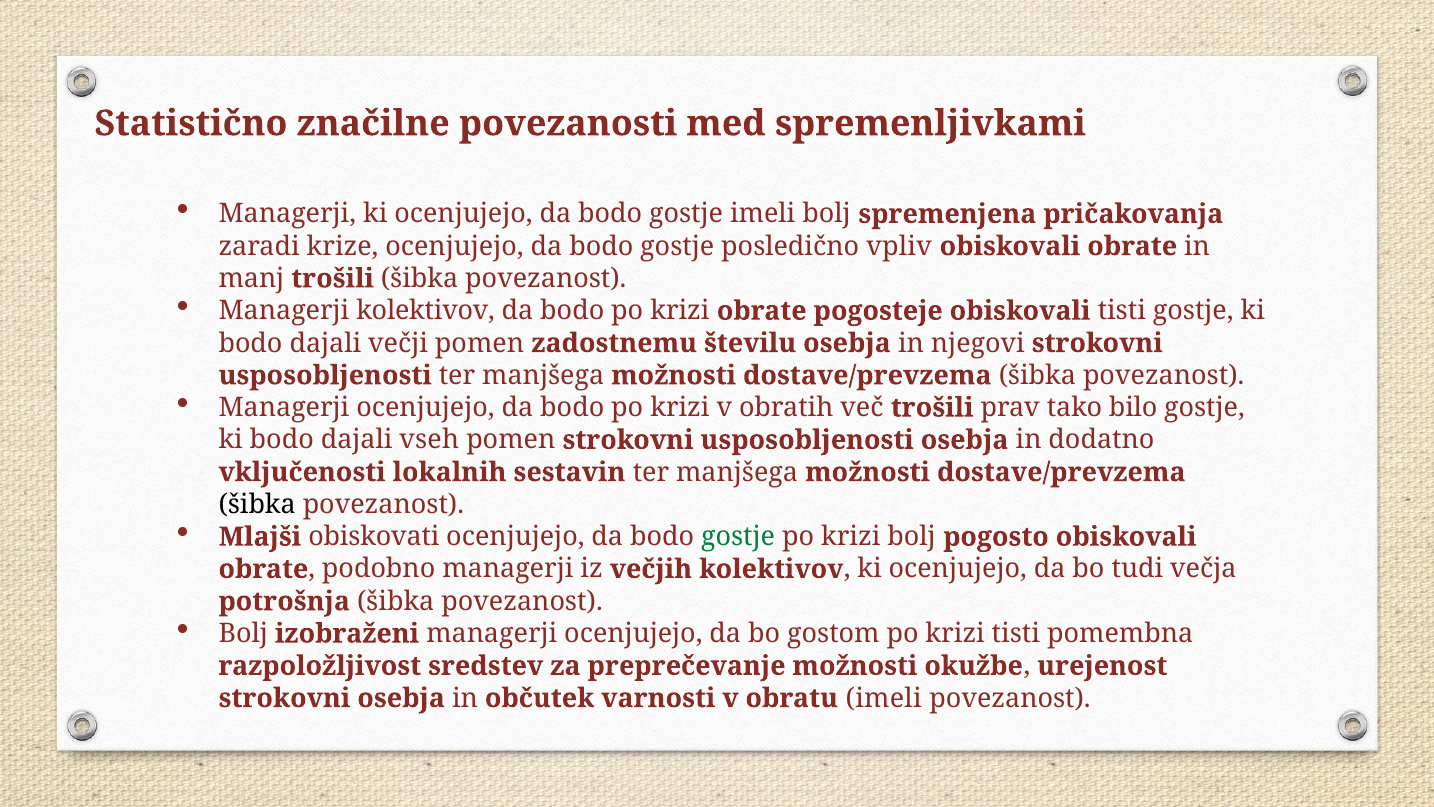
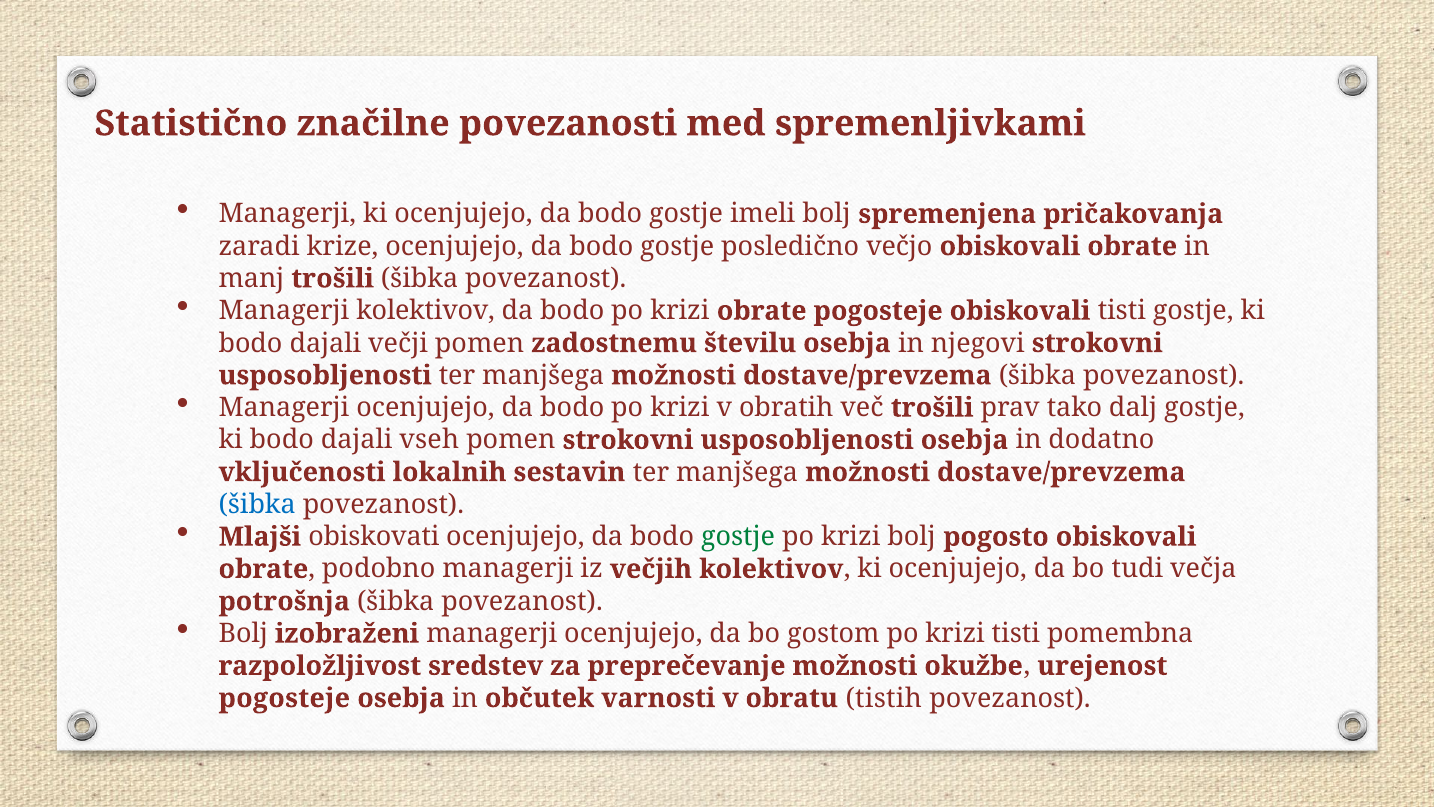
vpliv: vpliv -> večjo
bilo: bilo -> dalj
šibka at (257, 504) colour: black -> blue
strokovni at (284, 698): strokovni -> pogosteje
obratu imeli: imeli -> tistih
